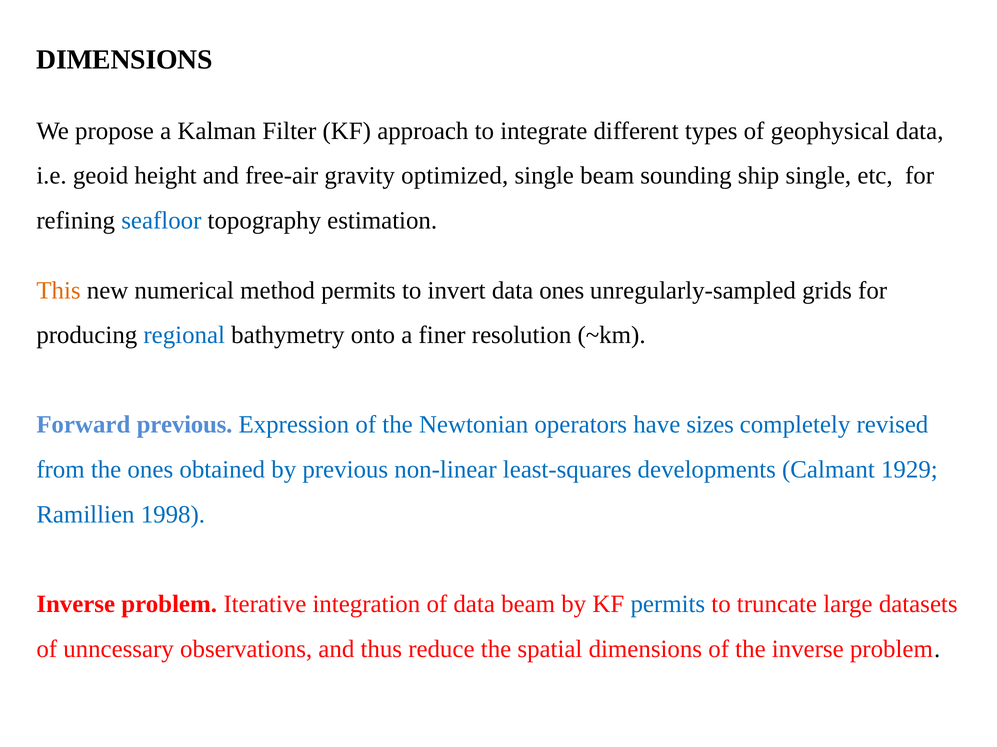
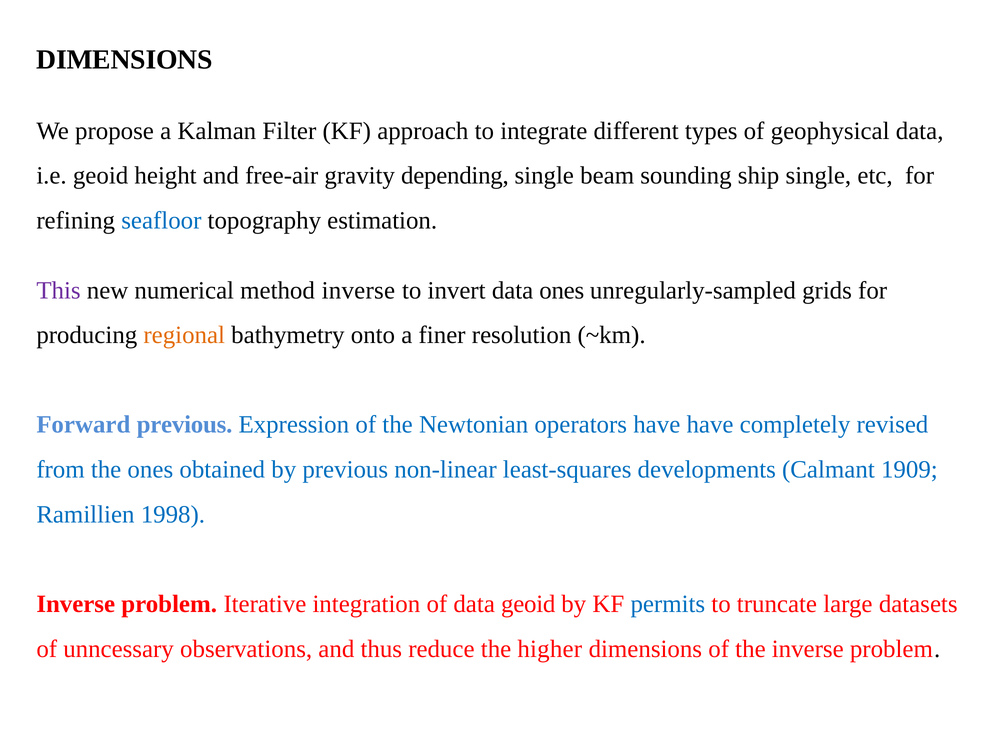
optimized: optimized -> depending
This colour: orange -> purple
method permits: permits -> inverse
regional colour: blue -> orange
have sizes: sizes -> have
1929: 1929 -> 1909
data beam: beam -> geoid
spatial: spatial -> higher
